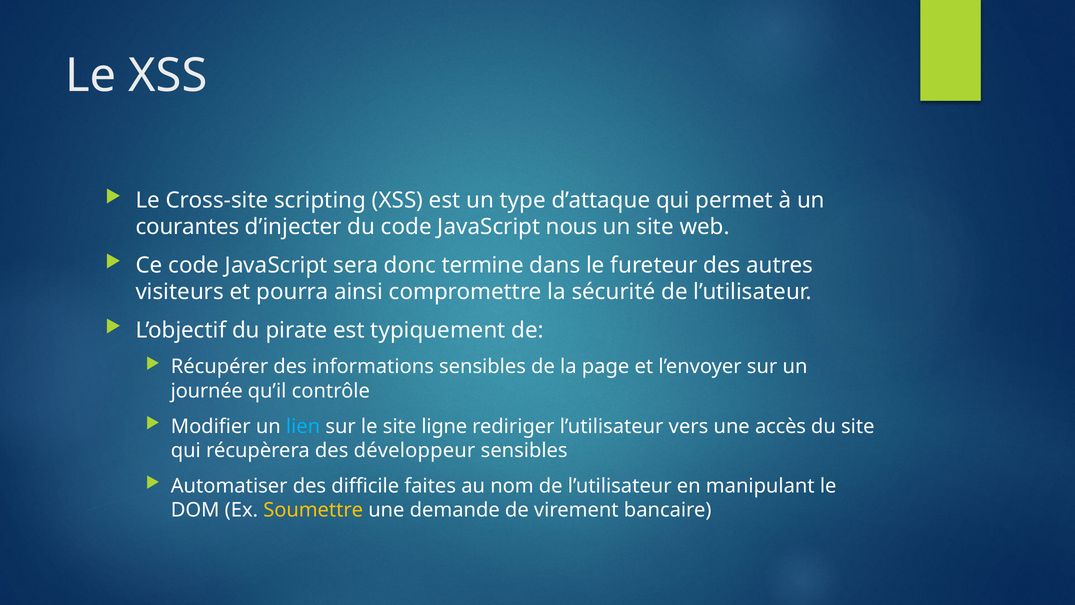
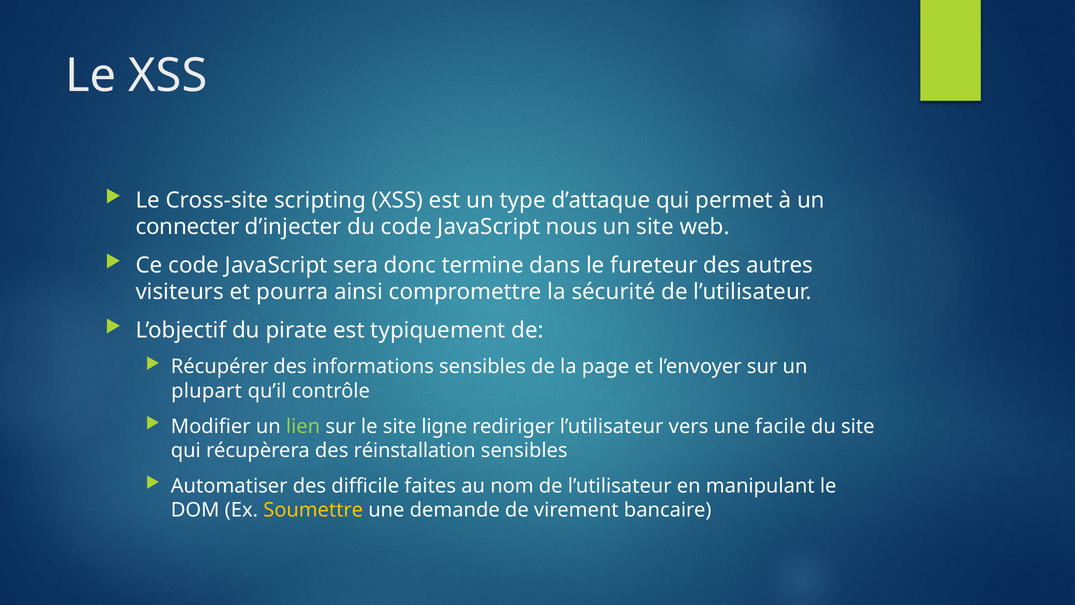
courantes: courantes -> connecter
journée: journée -> plupart
lien colour: light blue -> light green
accès: accès -> facile
développeur: développeur -> réinstallation
